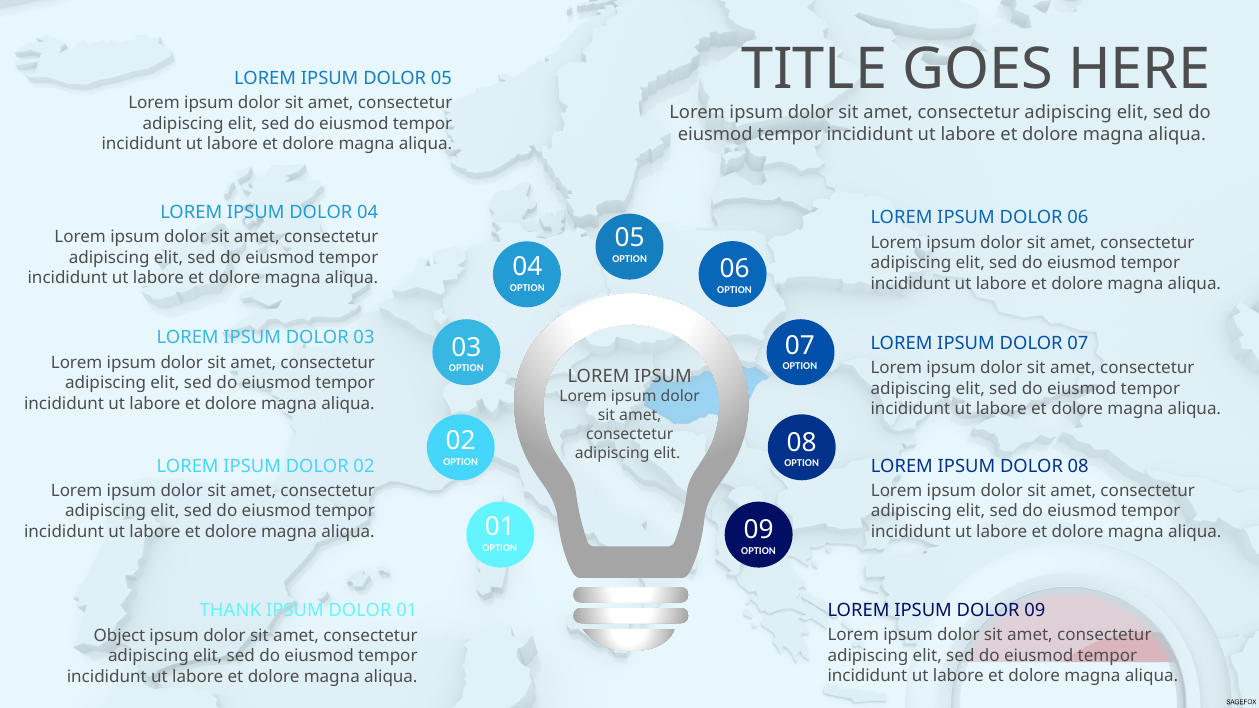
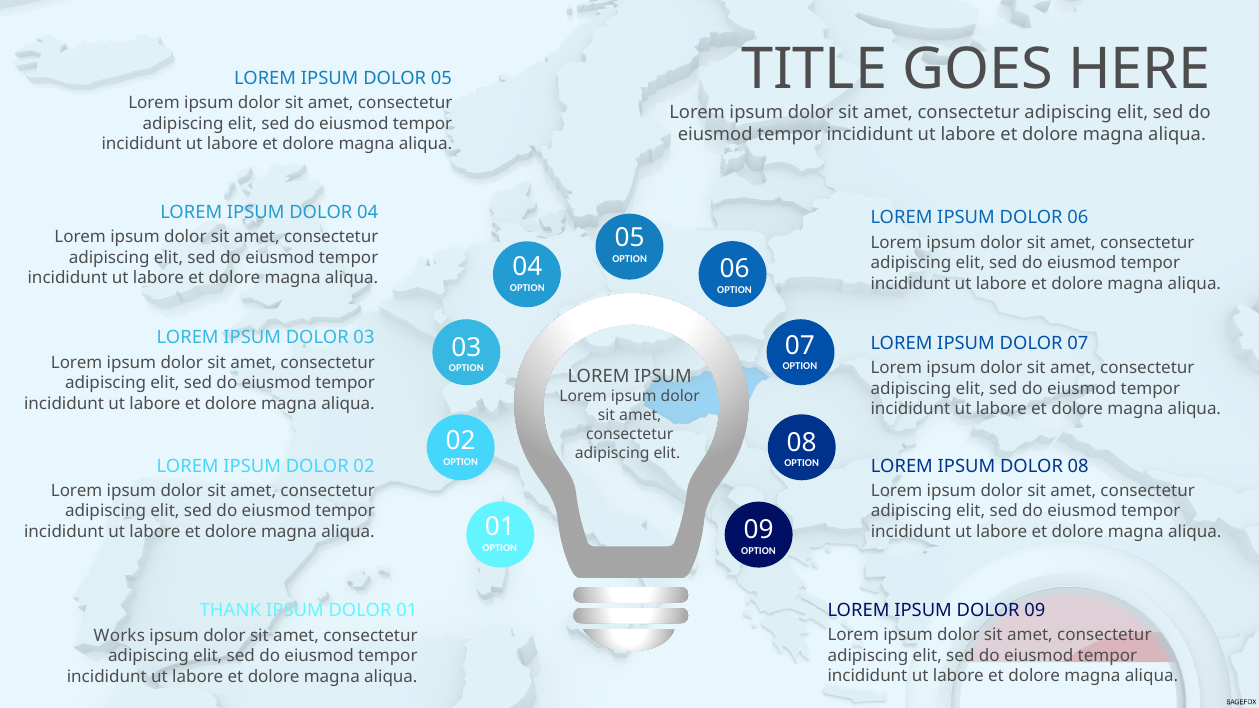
Object: Object -> Works
